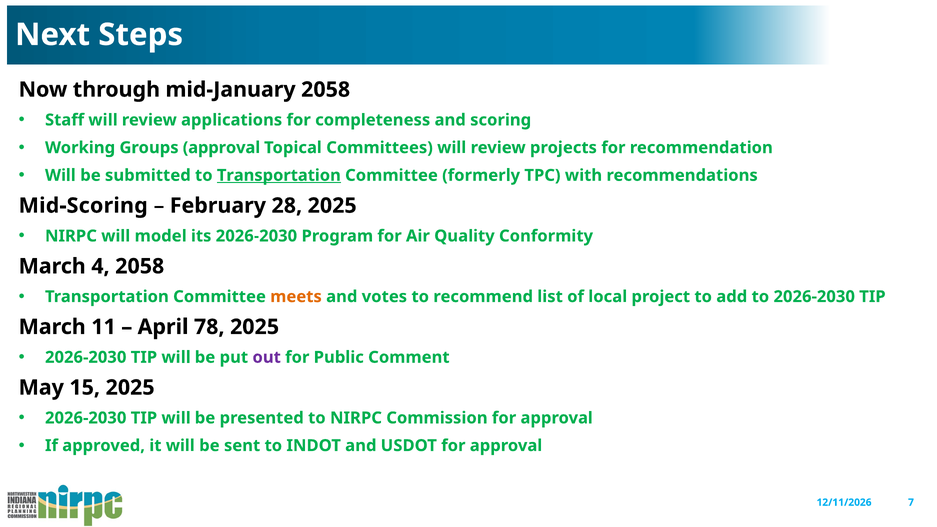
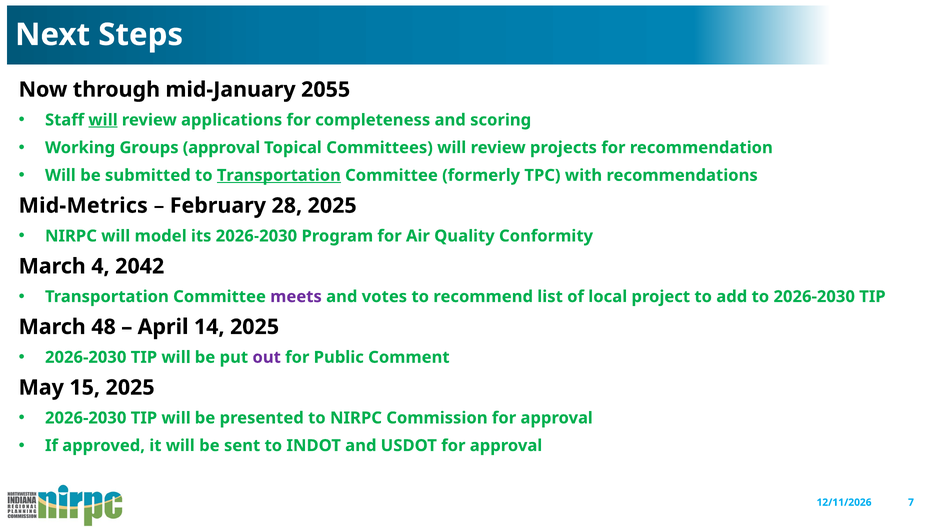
mid-January 2058: 2058 -> 2055
will at (103, 120) underline: none -> present
Mid-Scoring: Mid-Scoring -> Mid-Metrics
4 2058: 2058 -> 2042
meets colour: orange -> purple
11: 11 -> 48
78: 78 -> 14
